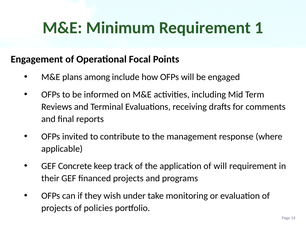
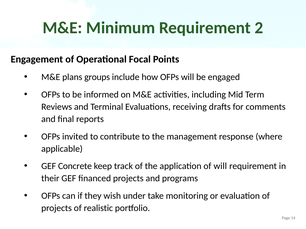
1: 1 -> 2
among: among -> groups
policies: policies -> realistic
